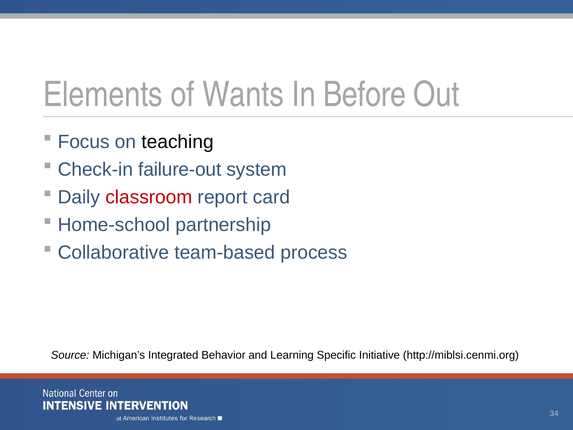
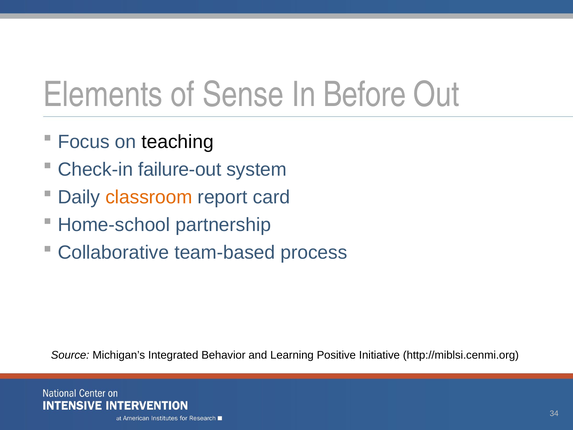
Wants: Wants -> Sense
classroom colour: red -> orange
Specific: Specific -> Positive
